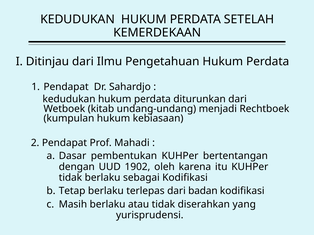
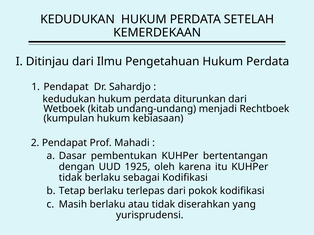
1902: 1902 -> 1925
badan: badan -> pokok
